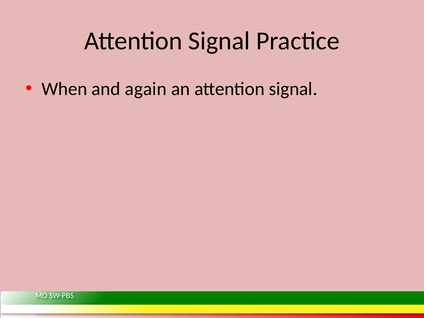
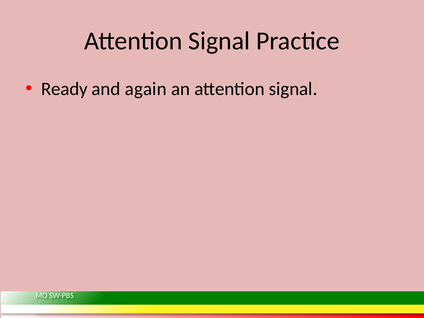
When: When -> Ready
